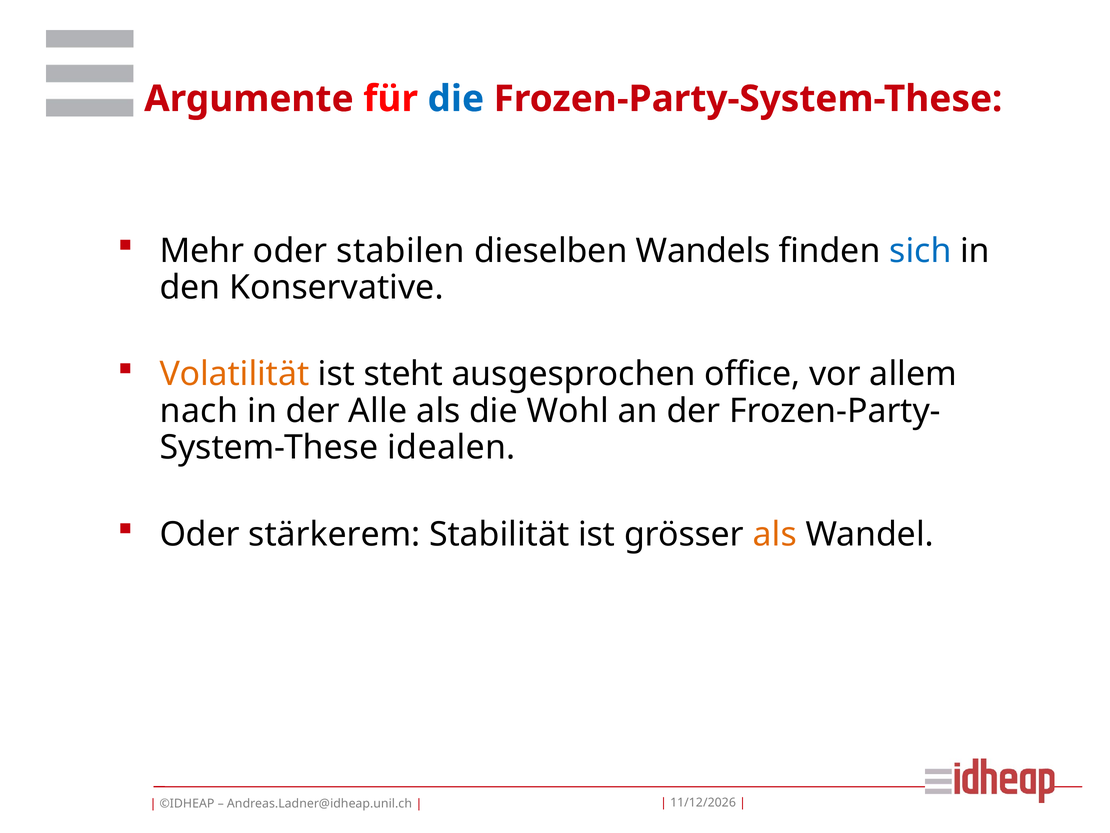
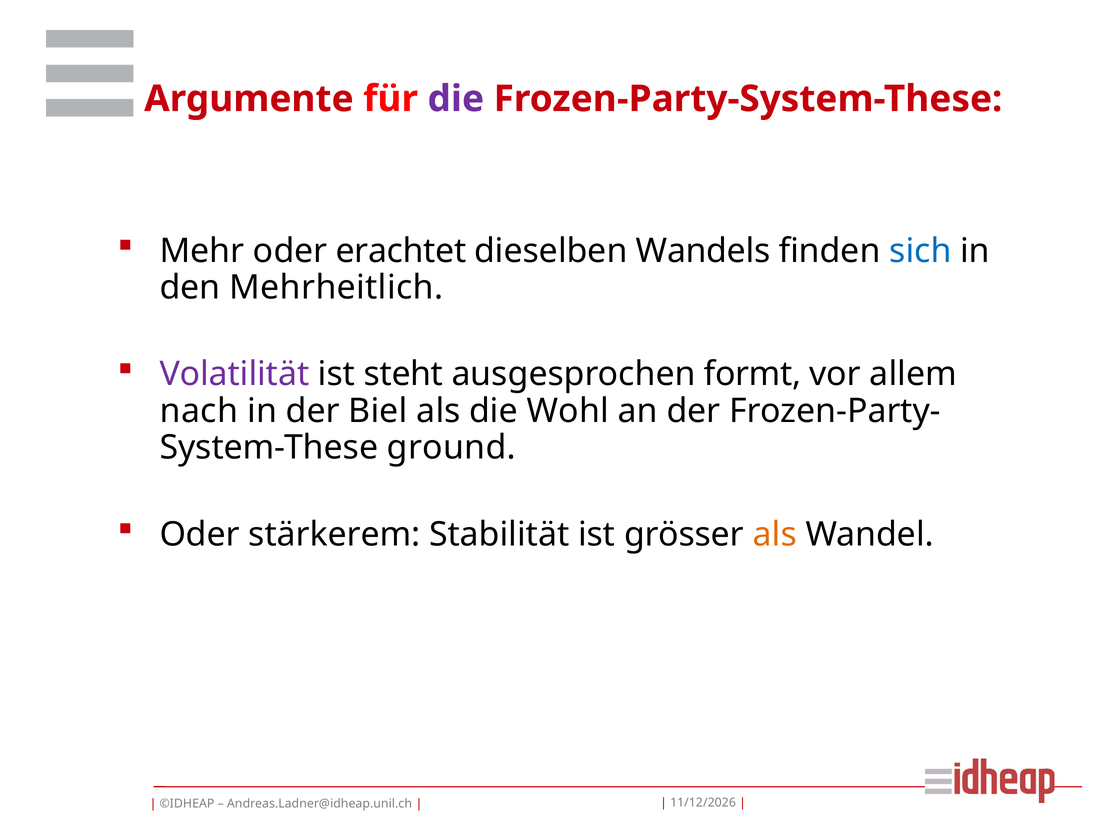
die at (456, 99) colour: blue -> purple
stabilen: stabilen -> erachtet
Konservative: Konservative -> Mehrheitlich
Volatilität colour: orange -> purple
office: office -> formt
Alle: Alle -> Biel
idealen: idealen -> ground
